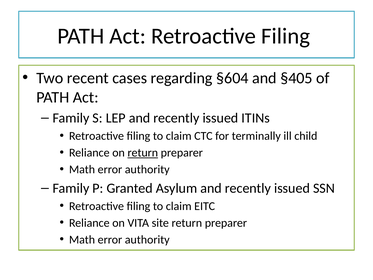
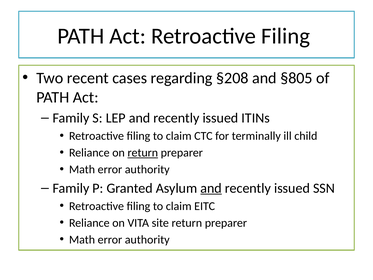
§604: §604 -> §208
§405: §405 -> §805
and at (211, 188) underline: none -> present
